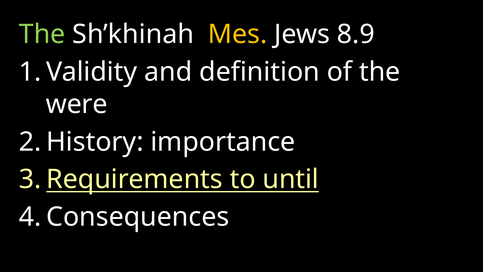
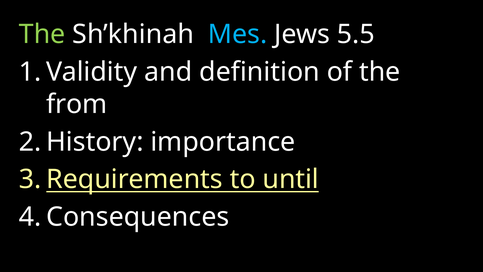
Mes colour: yellow -> light blue
8.9: 8.9 -> 5.5
were: were -> from
